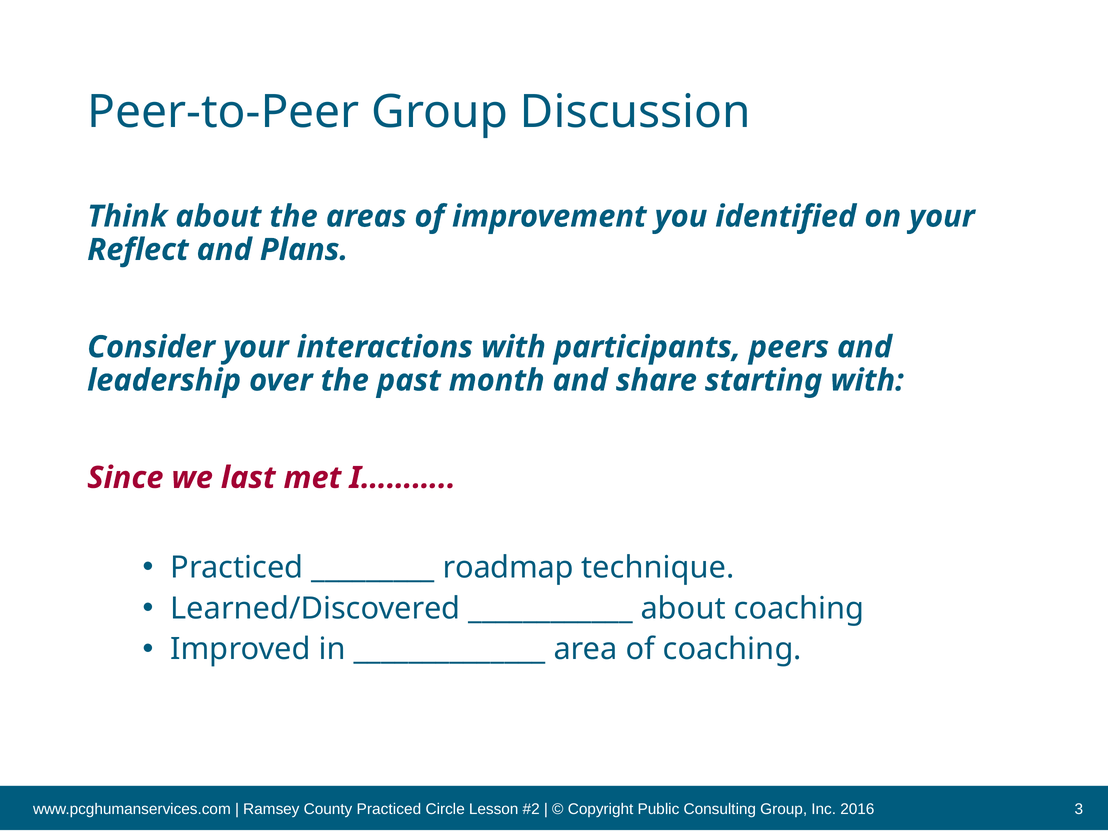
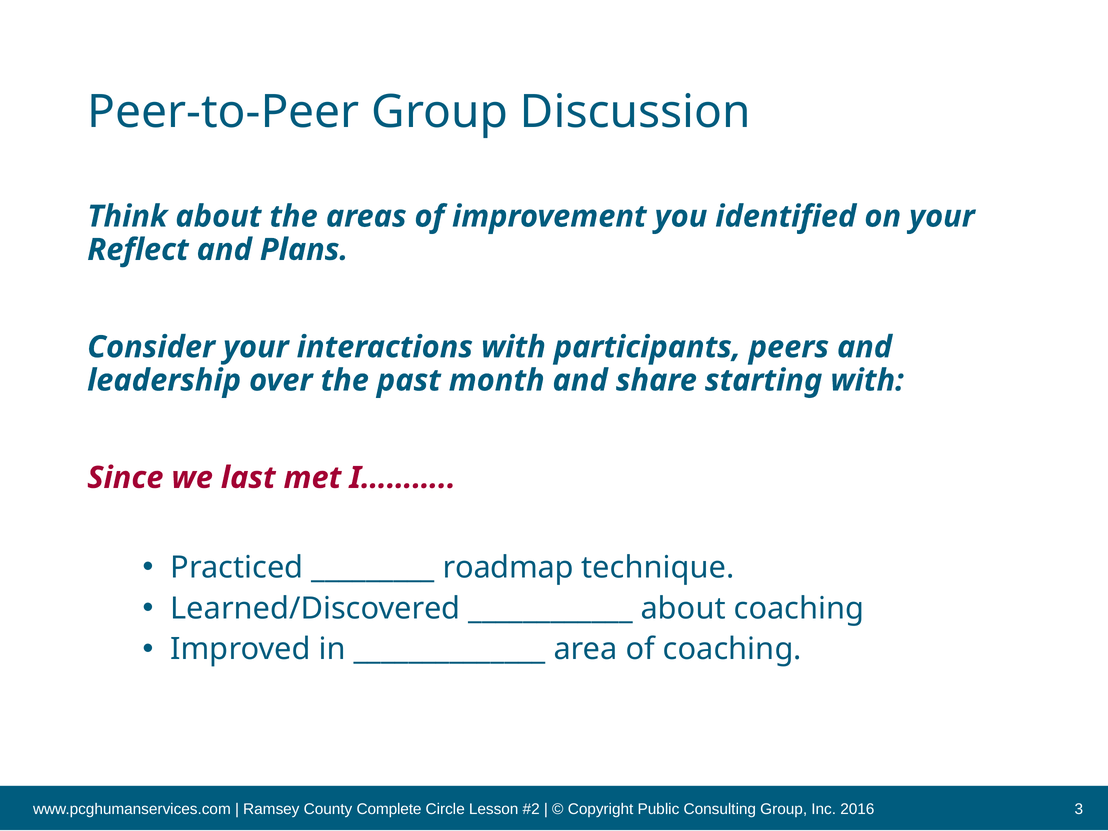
County Practiced: Practiced -> Complete
